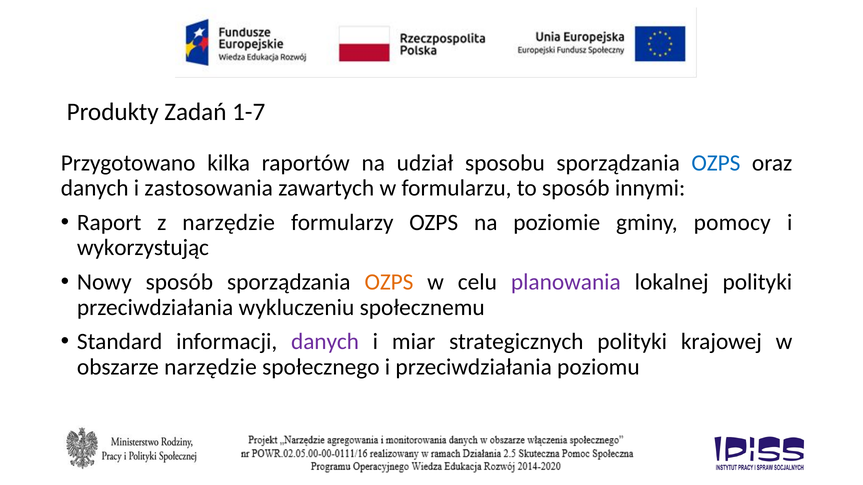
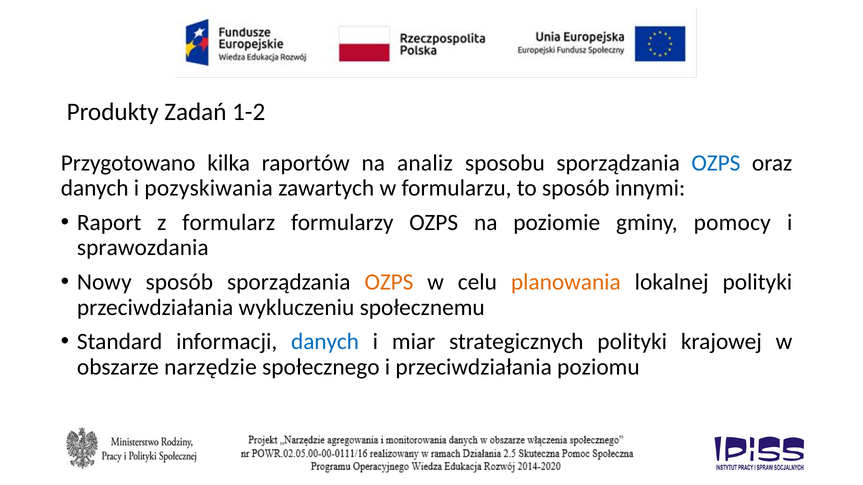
1-7: 1-7 -> 1-2
udział: udział -> analiz
zastosowania: zastosowania -> pozyskiwania
z narzędzie: narzędzie -> formularz
wykorzystując: wykorzystując -> sprawozdania
planowania colour: purple -> orange
danych at (325, 342) colour: purple -> blue
